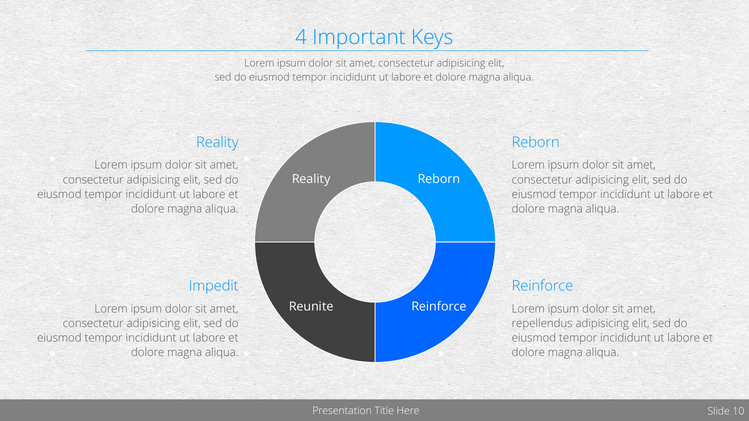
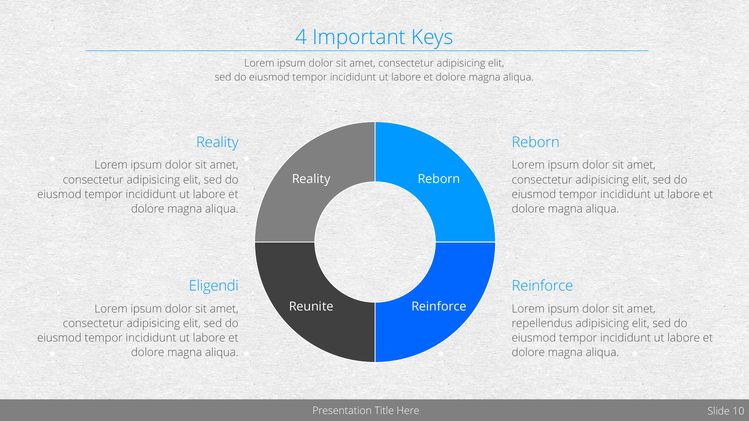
Impedit: Impedit -> Eligendi
